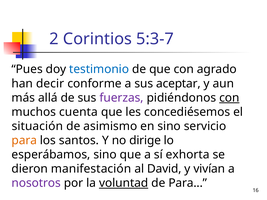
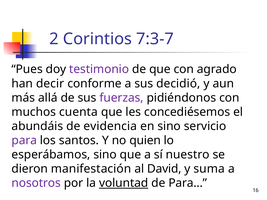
5:3-7: 5:3-7 -> 7:3-7
testimonio colour: blue -> purple
aceptar: aceptar -> decidió
con at (229, 98) underline: present -> none
situación: situación -> abundáis
asimismo: asimismo -> evidencia
para at (24, 141) colour: orange -> purple
dirige: dirige -> quien
exhorta: exhorta -> nuestro
vivían: vivían -> suma
